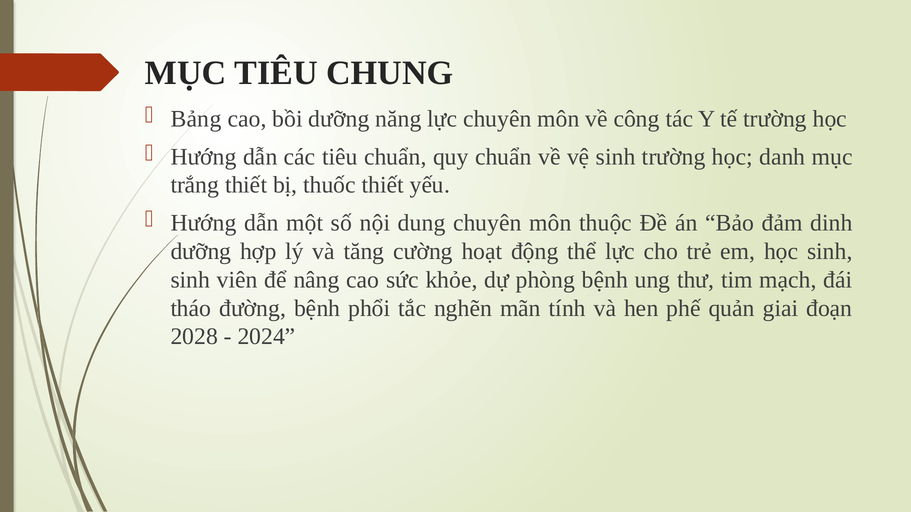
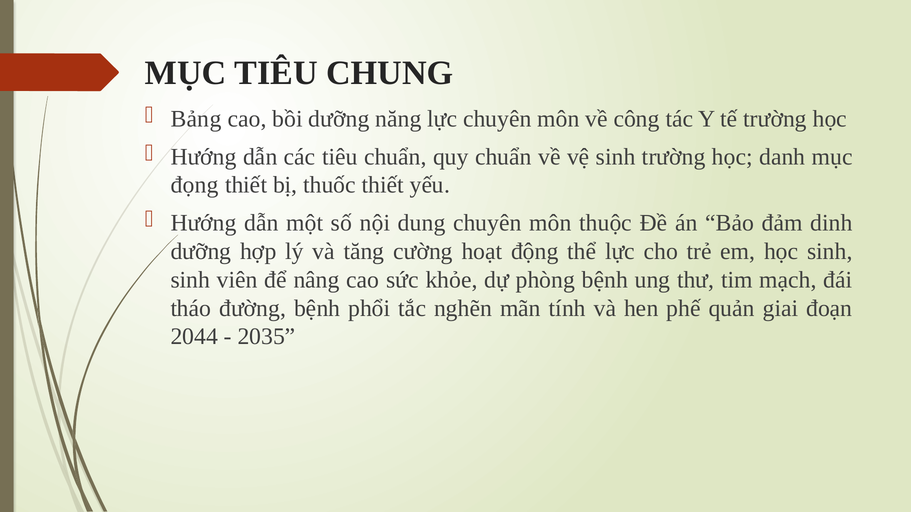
trắng: trắng -> đọng
2028: 2028 -> 2044
2024: 2024 -> 2035
